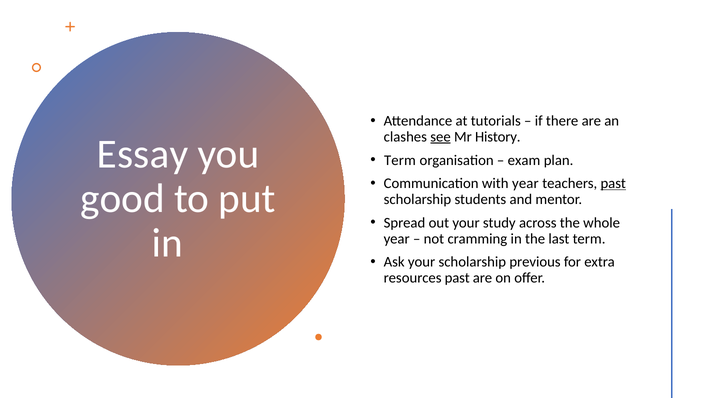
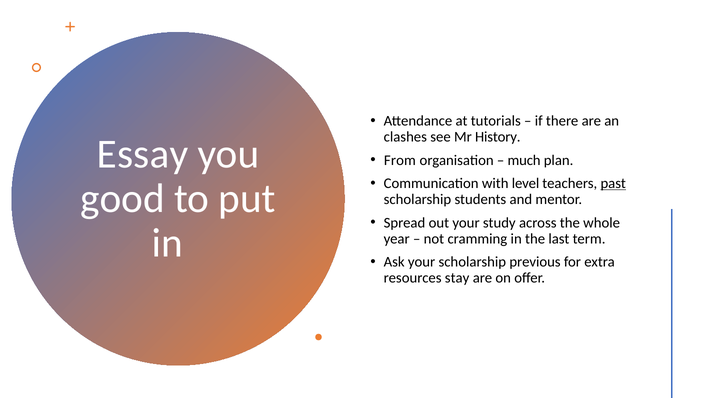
see underline: present -> none
Term at (400, 160): Term -> From
exam: exam -> much
with year: year -> level
resources past: past -> stay
